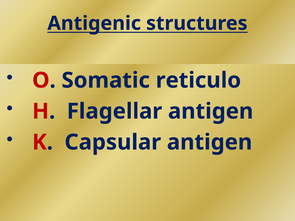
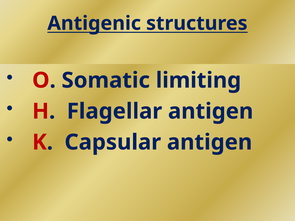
reticulo: reticulo -> limiting
